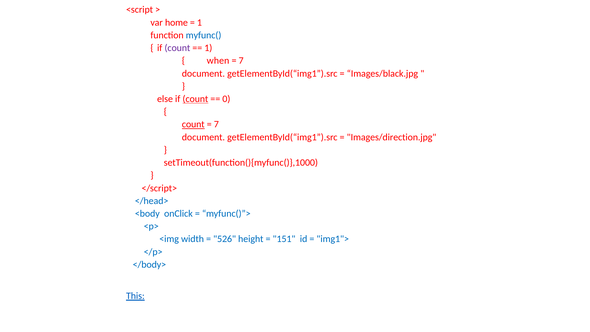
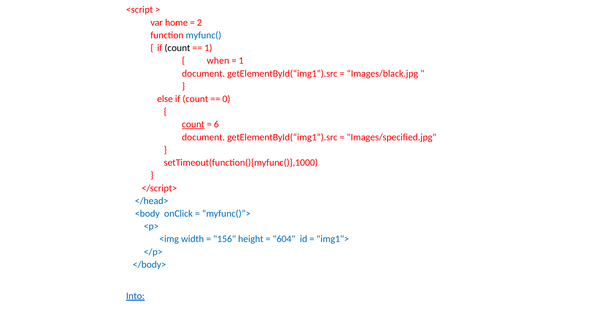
1 at (199, 22): 1 -> 2
count at (177, 48) colour: purple -> black
7 at (241, 61): 7 -> 1
count at (195, 99) underline: present -> none
7 at (216, 124): 7 -> 6
Images/direction.jpg: Images/direction.jpg -> Images/specified.jpg
526: 526 -> 156
151: 151 -> 604
This: This -> Into
